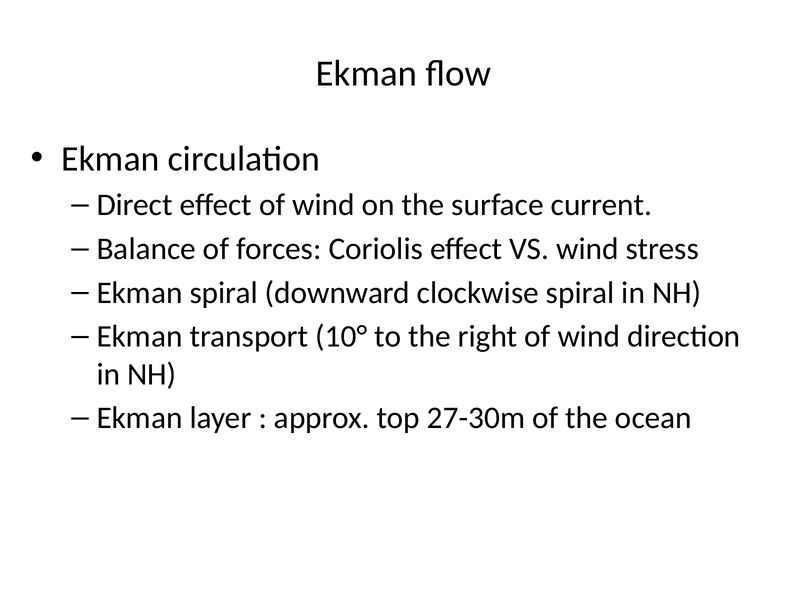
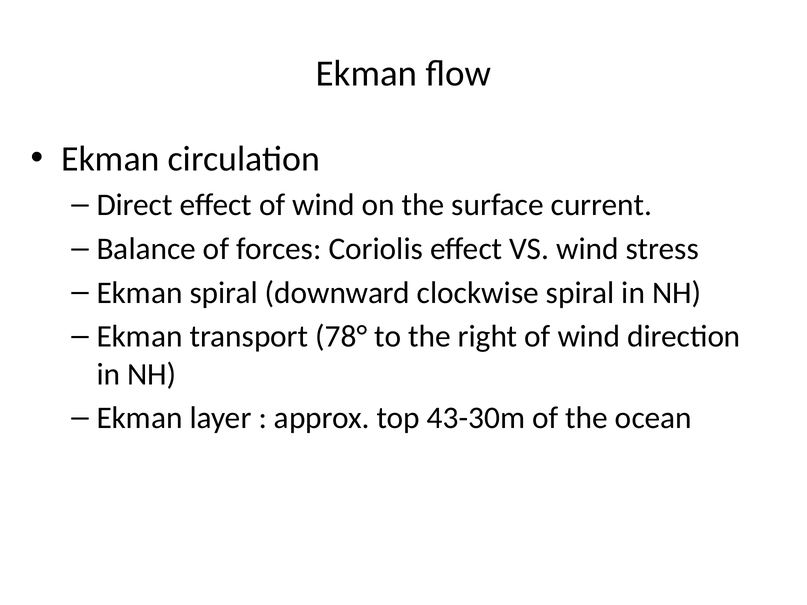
10°: 10° -> 78°
27-30m: 27-30m -> 43-30m
